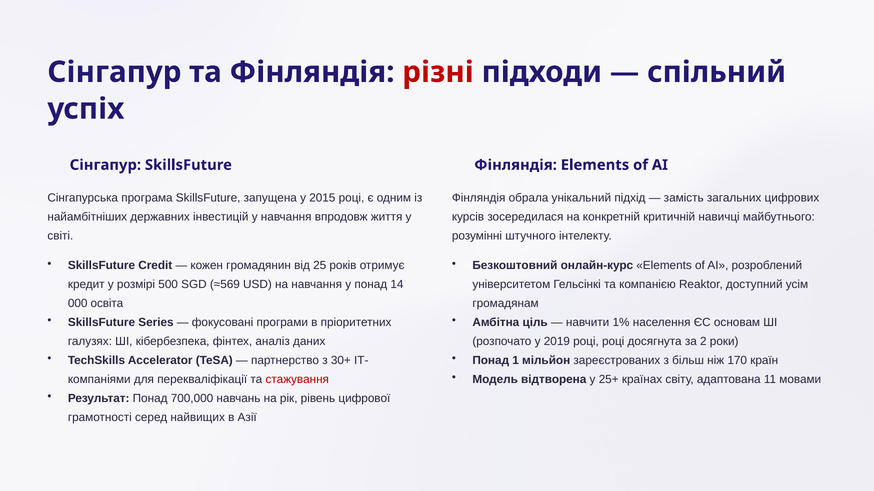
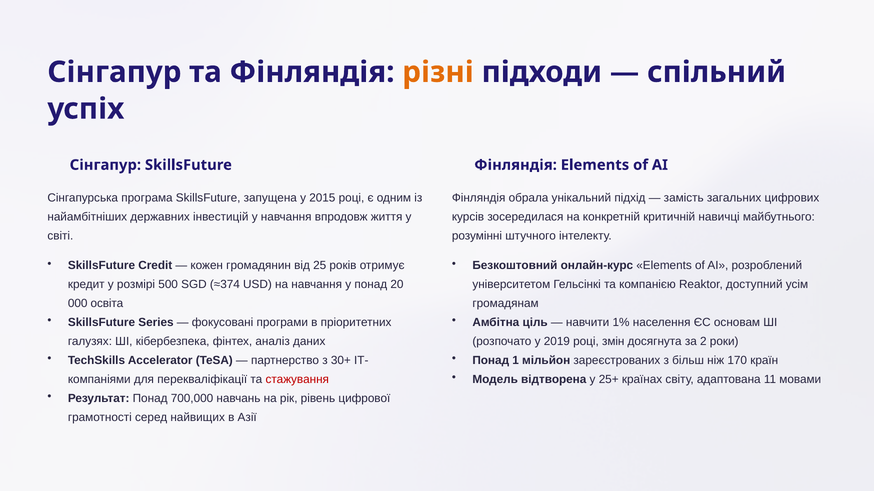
різні colour: red -> orange
≈569: ≈569 -> ≈374
14: 14 -> 20
році році: році -> змін
